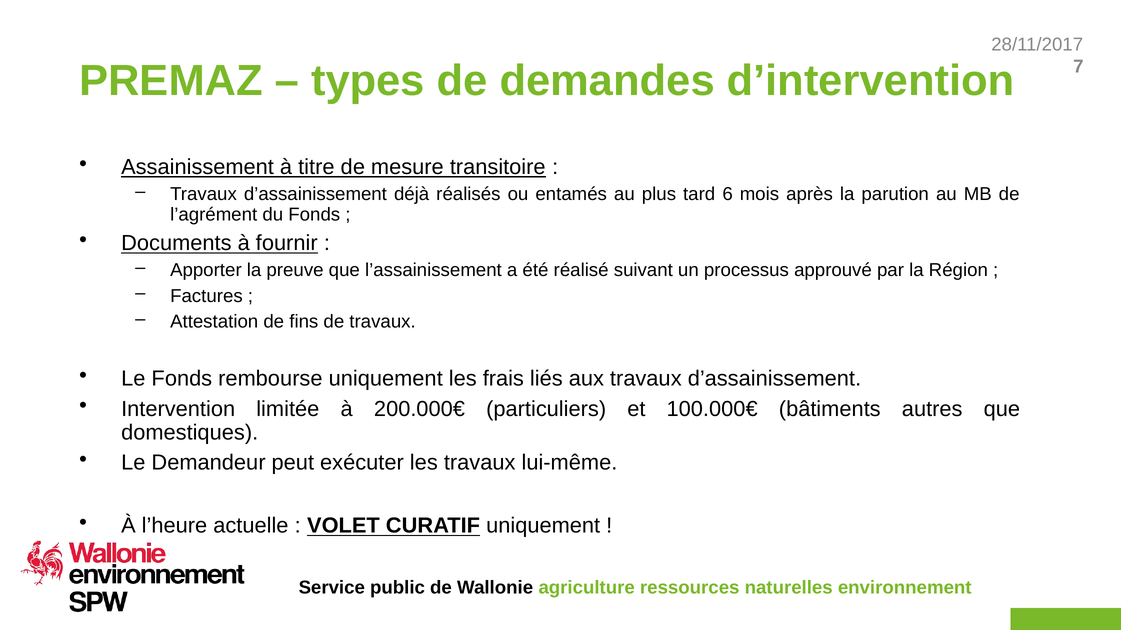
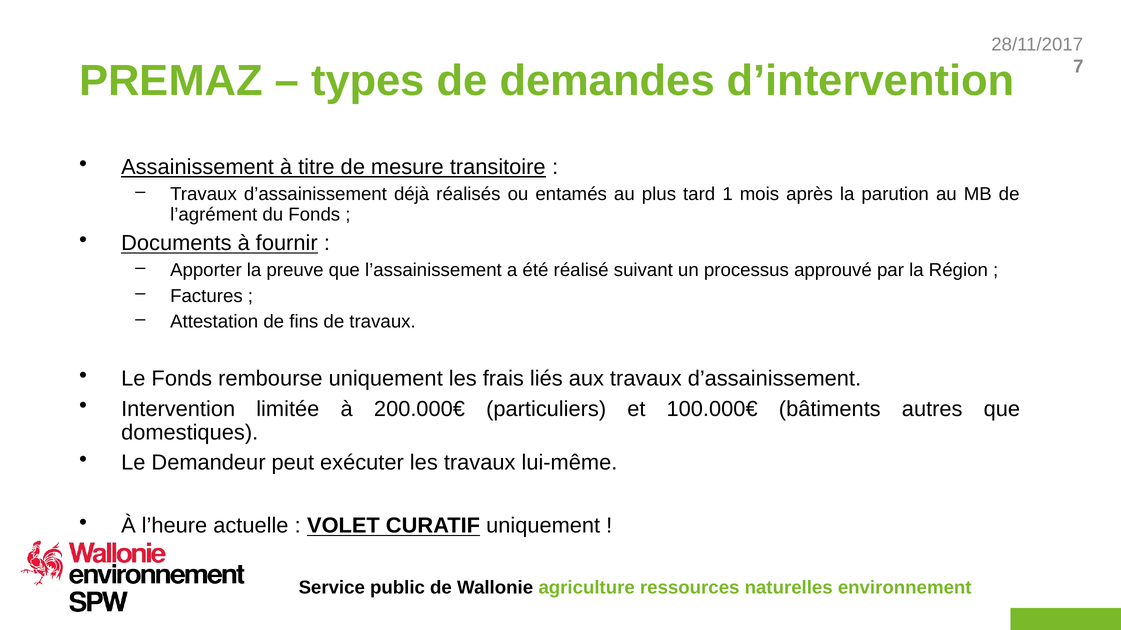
6: 6 -> 1
